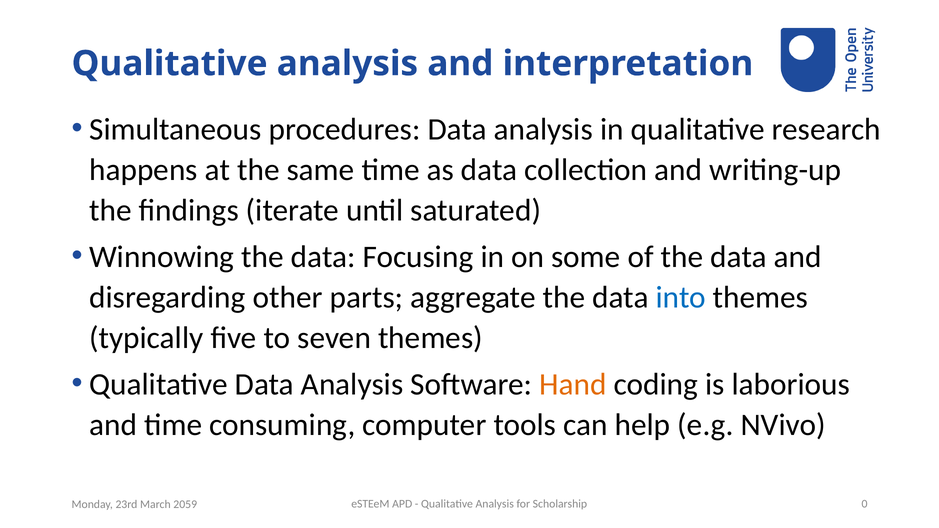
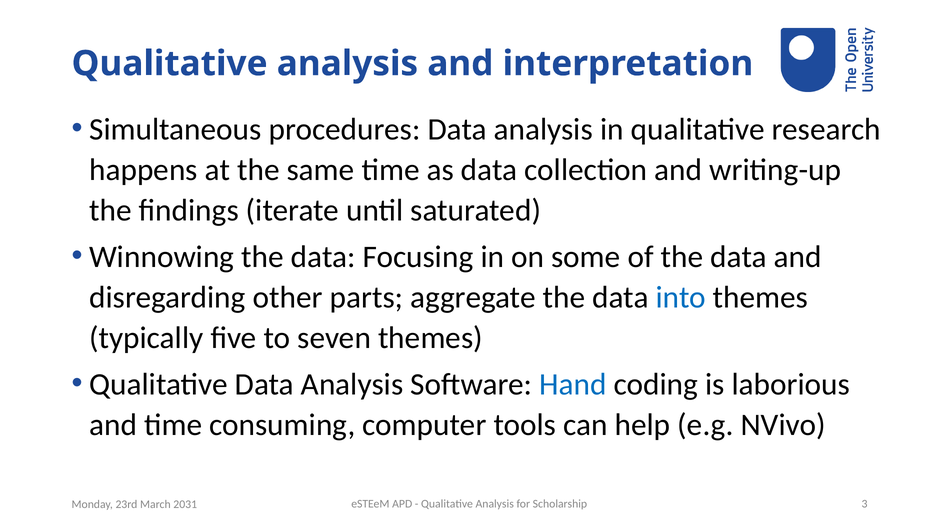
Hand colour: orange -> blue
0: 0 -> 3
2059: 2059 -> 2031
